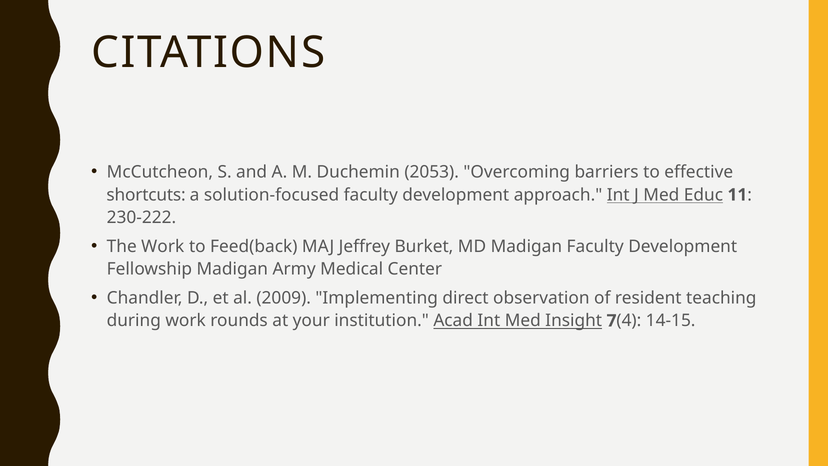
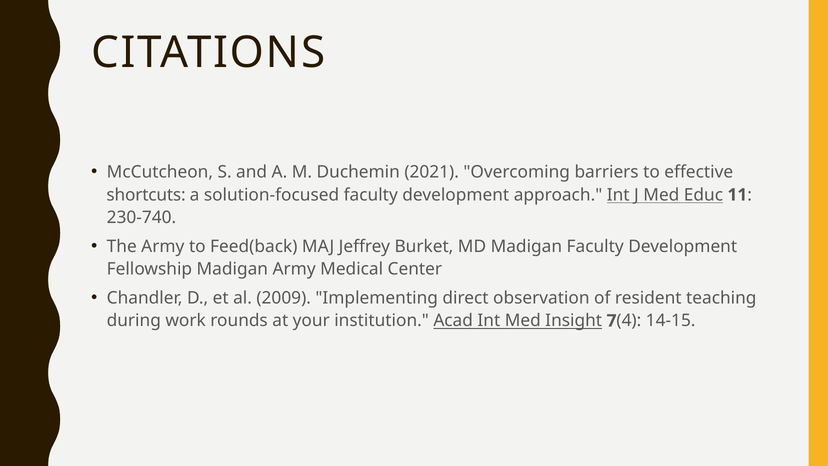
2053: 2053 -> 2021
230-222: 230-222 -> 230-740
The Work: Work -> Army
